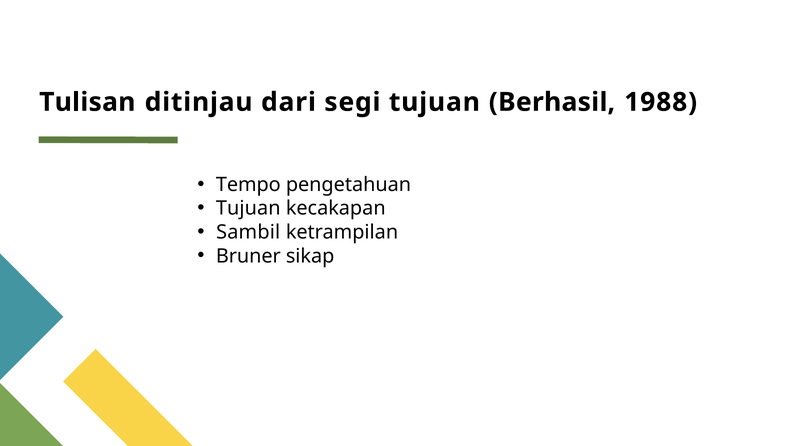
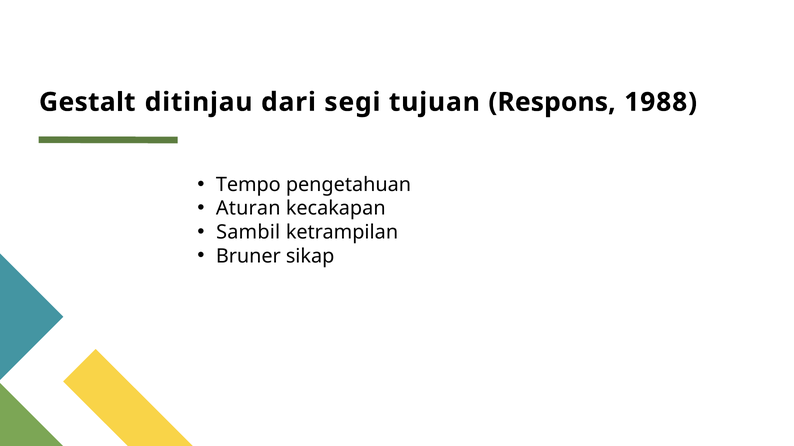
Tulisan: Tulisan -> Gestalt
Berhasil: Berhasil -> Respons
Tujuan at (248, 209): Tujuan -> Aturan
